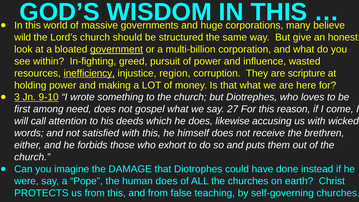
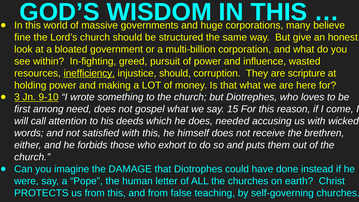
wild: wild -> fine
government underline: present -> none
injustice region: region -> should
27: 27 -> 15
likewise: likewise -> needed
human does: does -> letter
